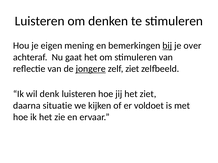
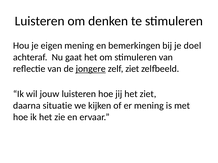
bij underline: present -> none
over: over -> doel
denk: denk -> jouw
er voldoet: voldoet -> mening
